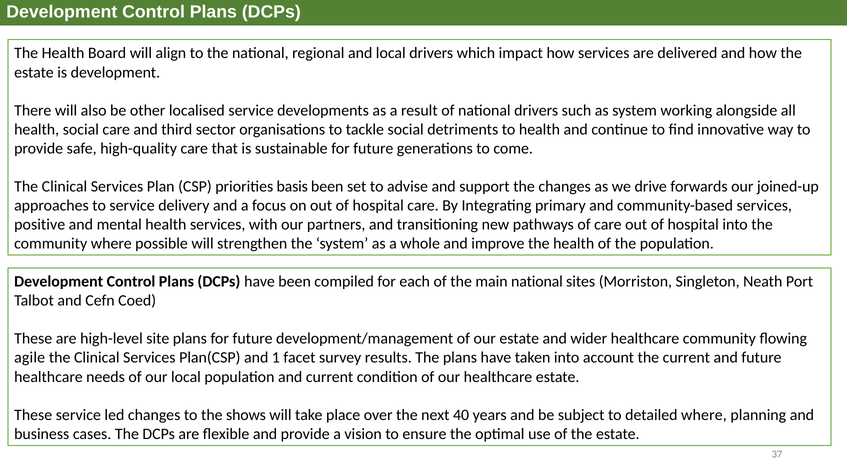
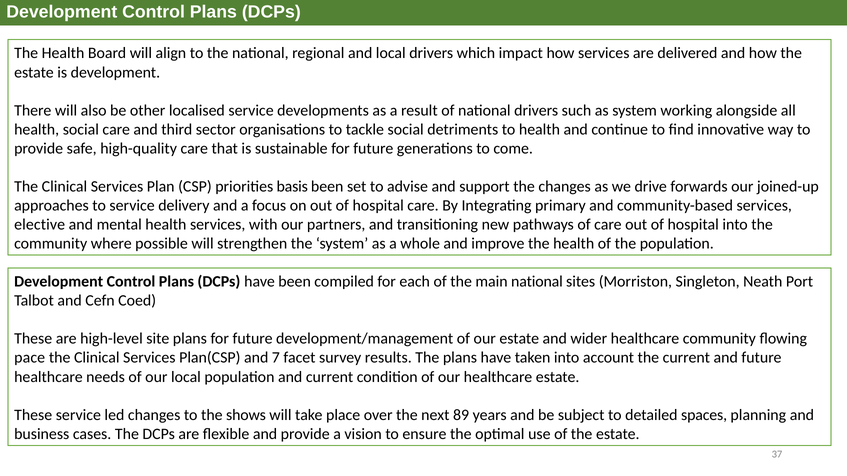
positive: positive -> elective
agile: agile -> pace
1: 1 -> 7
40: 40 -> 89
detailed where: where -> spaces
